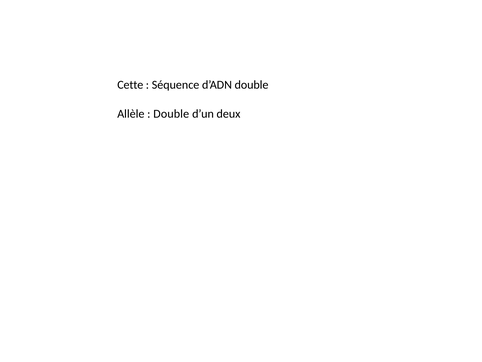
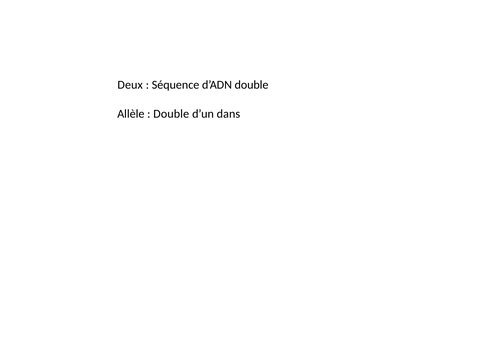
Cette: Cette -> Deux
deux: deux -> dans
